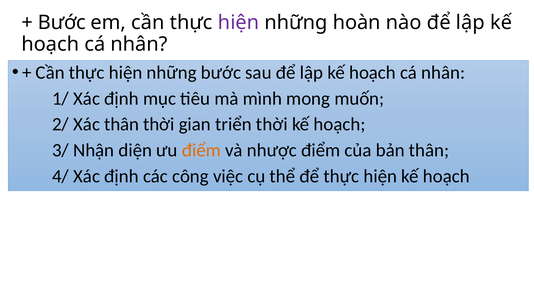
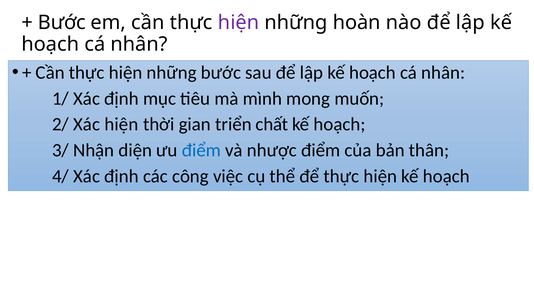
Xác thân: thân -> hiện
triển thời: thời -> chất
điểm at (201, 151) colour: orange -> blue
